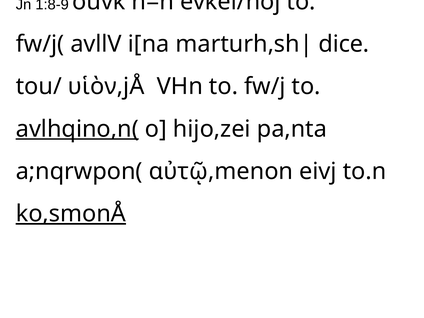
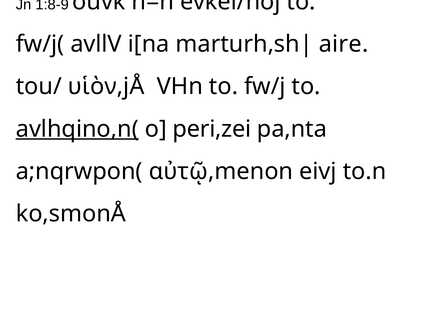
dice: dice -> aire
hijo,zei: hijo,zei -> peri,zei
ko,smonÅ underline: present -> none
